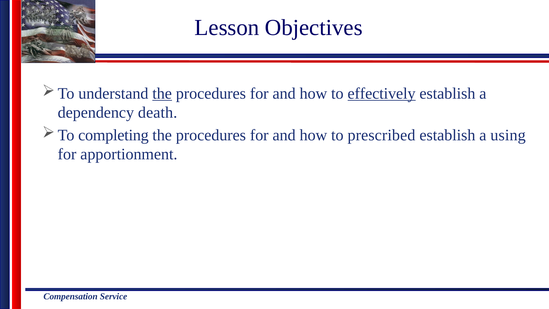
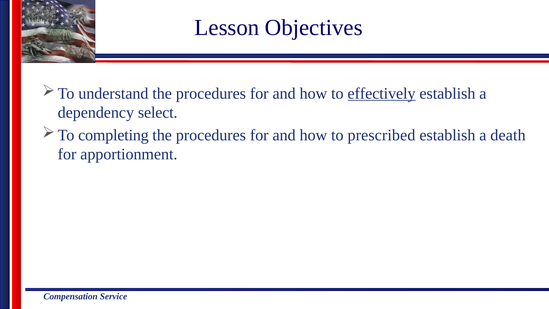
the at (162, 93) underline: present -> none
death: death -> select
using: using -> death
